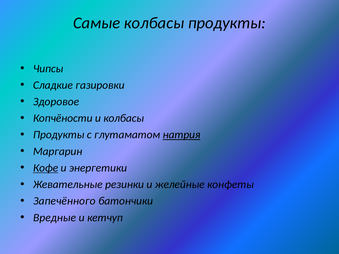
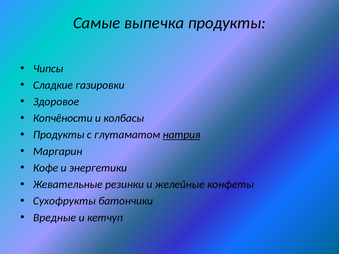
Самые колбасы: колбасы -> выпечка
Кофе underline: present -> none
Запечённого: Запечённого -> Сухофрукты
